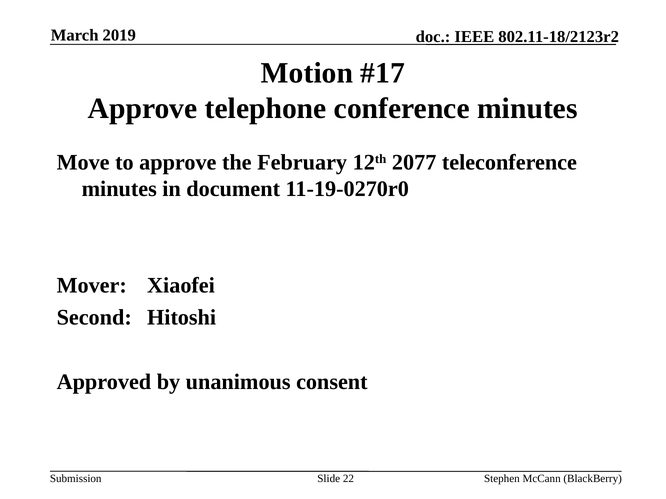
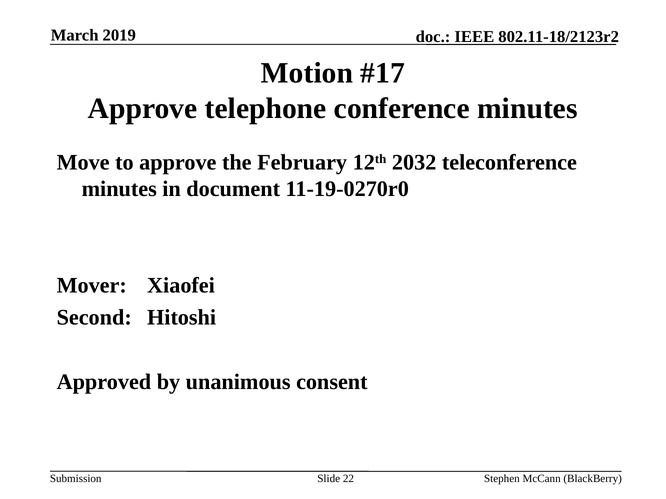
2077: 2077 -> 2032
